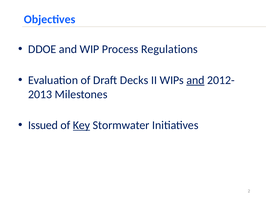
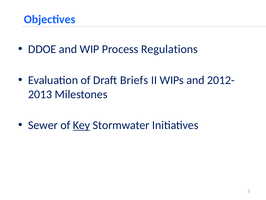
Decks: Decks -> Briefs
and at (195, 80) underline: present -> none
Issued: Issued -> Sewer
